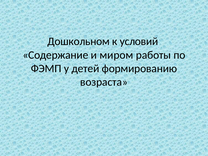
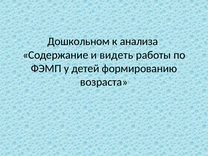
условий: условий -> анализа
миром: миром -> видеть
